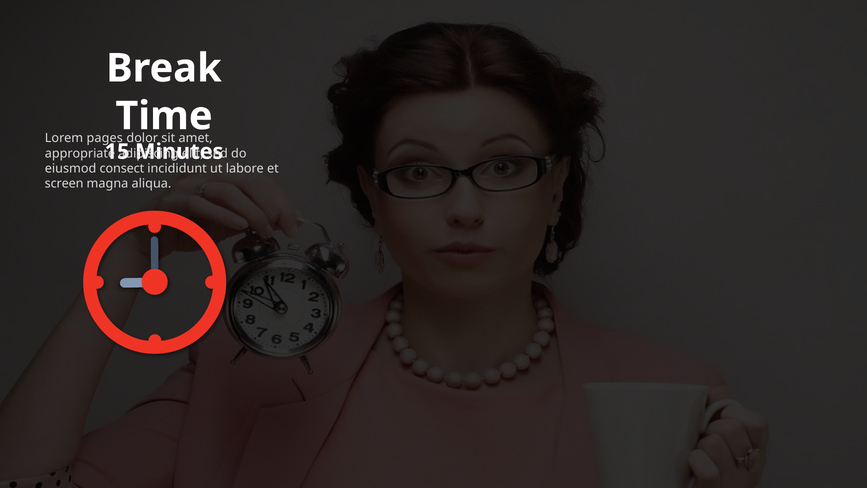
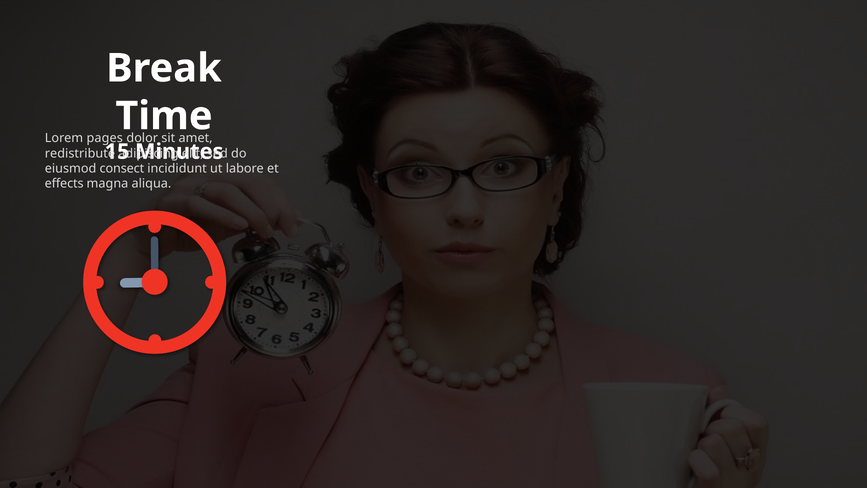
appropriate: appropriate -> redistribute
screen: screen -> effects
